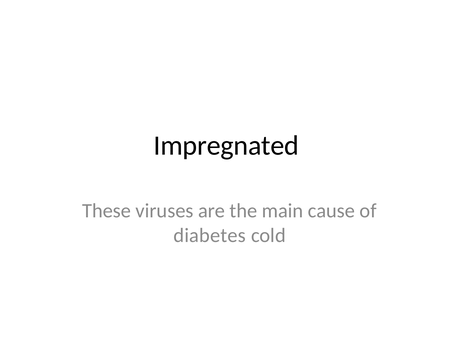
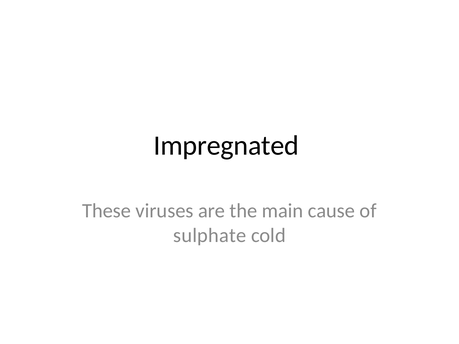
diabetes: diabetes -> sulphate
